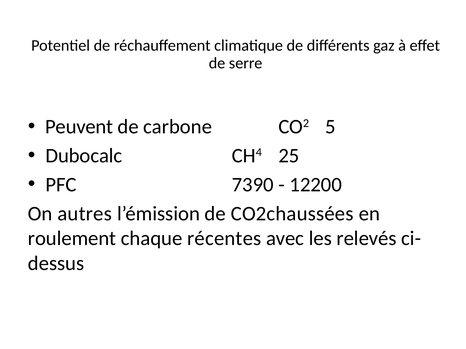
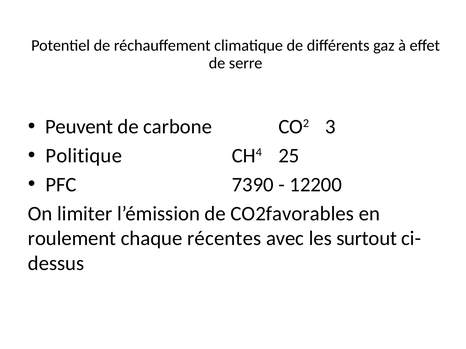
5: 5 -> 3
Dubocalc: Dubocalc -> Politique
autres: autres -> limiter
CO2chaussées: CO2chaussées -> CO2favorables
relevés: relevés -> surtout
